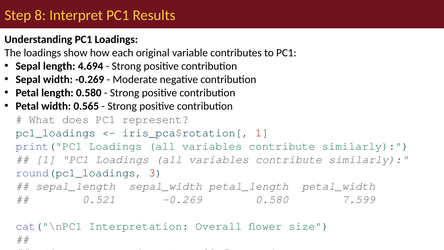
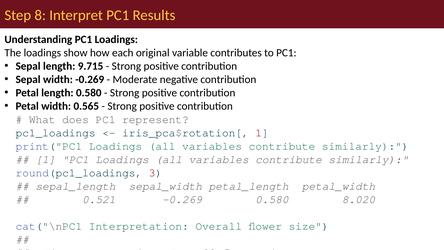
4.694: 4.694 -> 9.715
7.599: 7.599 -> 8.020
